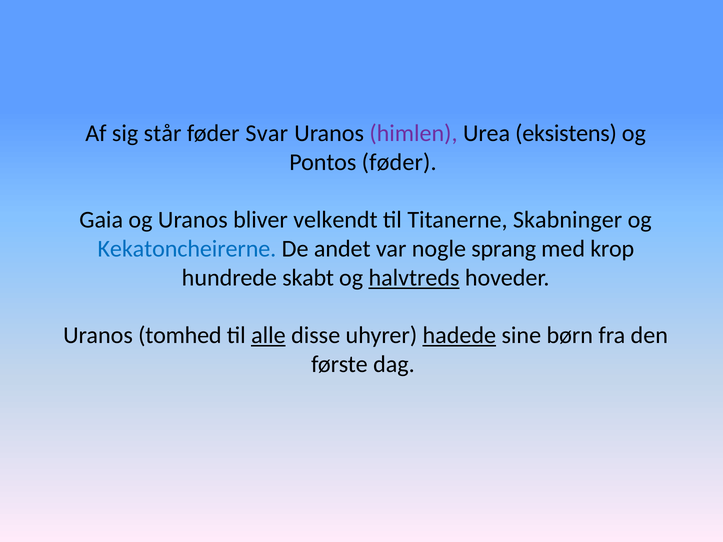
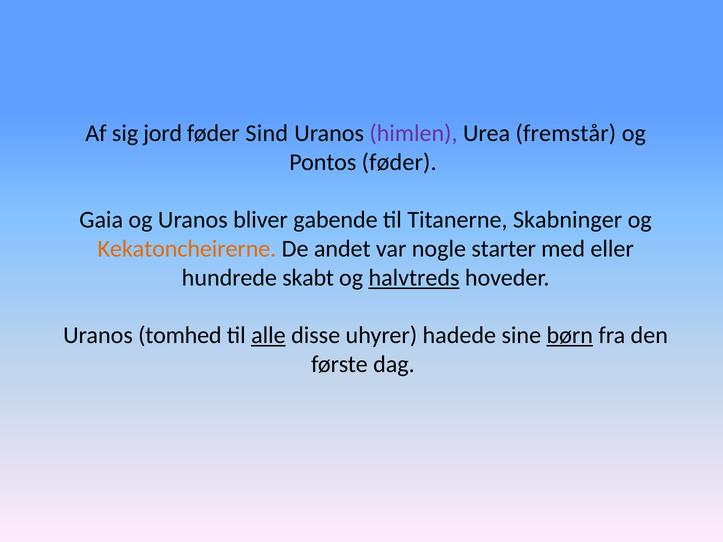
står: står -> jord
Svar: Svar -> Sind
eksistens: eksistens -> fremstår
velkendt: velkendt -> gabende
Kekatoncheirerne colour: blue -> orange
sprang: sprang -> starter
krop: krop -> eller
hadede underline: present -> none
børn underline: none -> present
